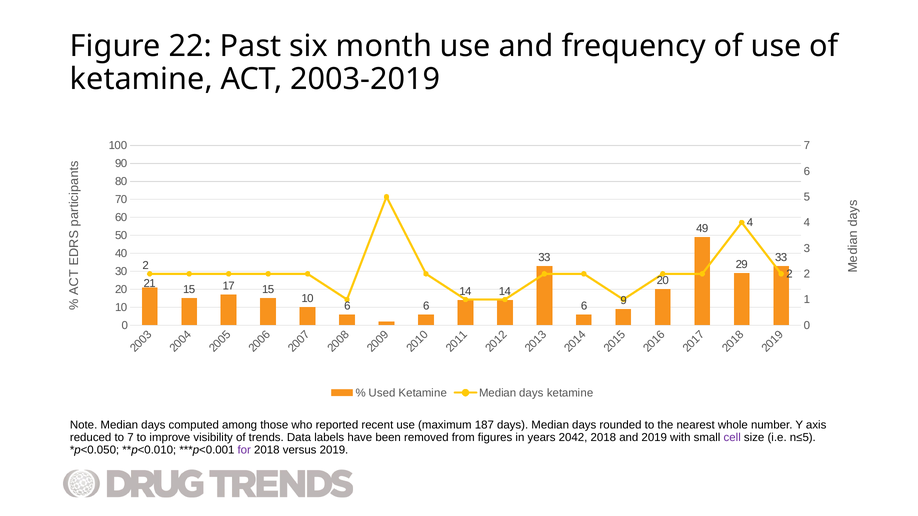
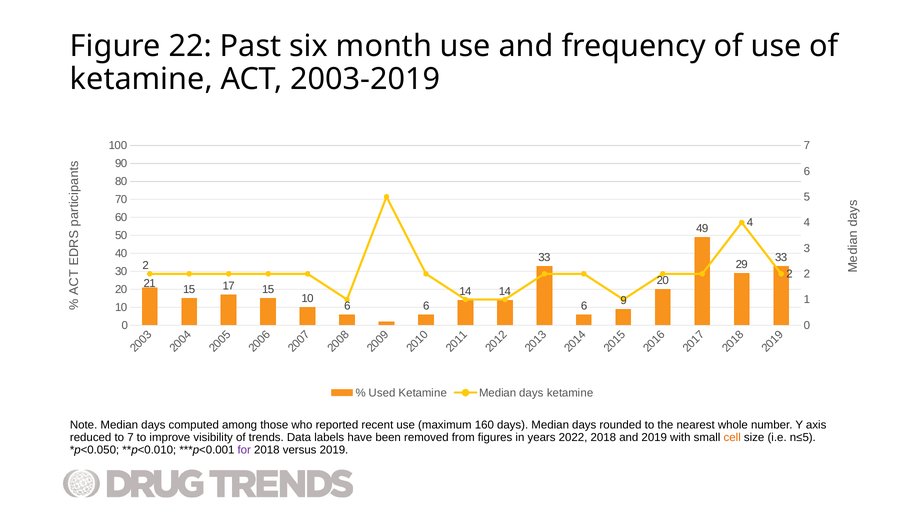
187: 187 -> 160
2042: 2042 -> 2022
cell colour: purple -> orange
